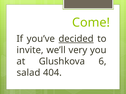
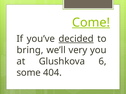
Come underline: none -> present
invite: invite -> bring
salad: salad -> some
